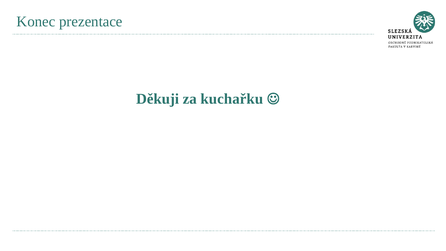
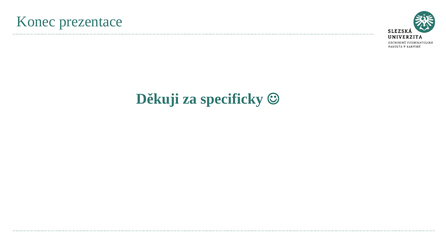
kuchařku: kuchařku -> specificky
